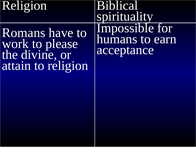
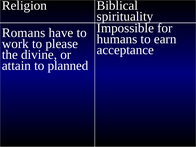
to religion: religion -> planned
